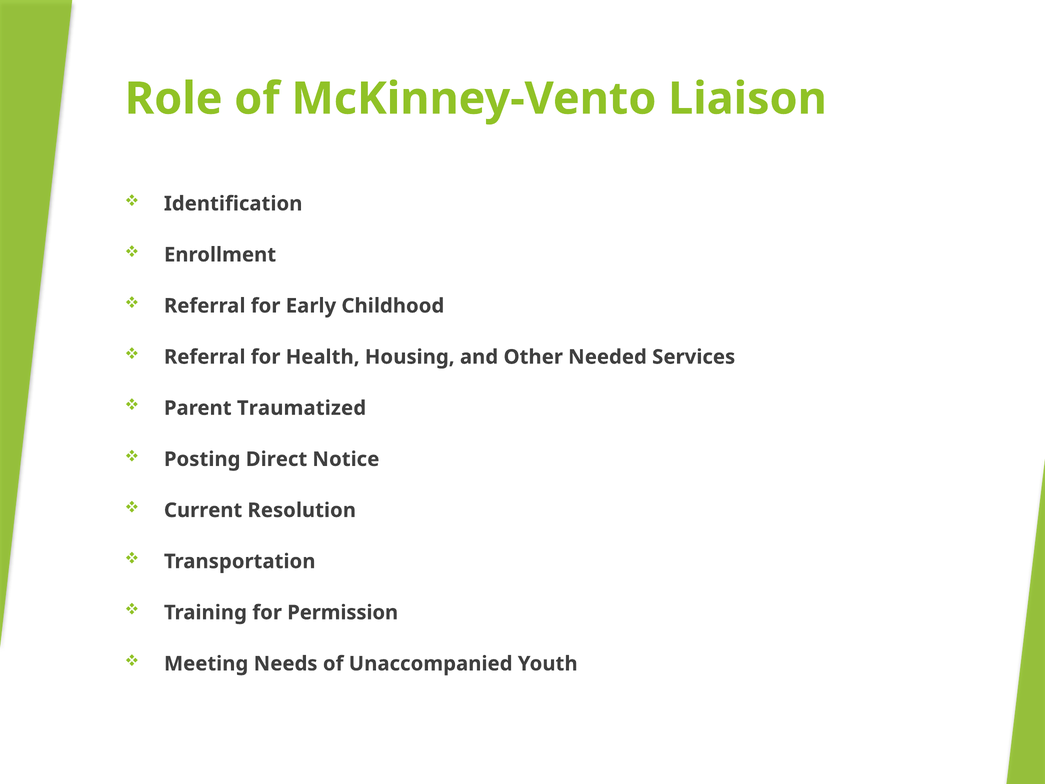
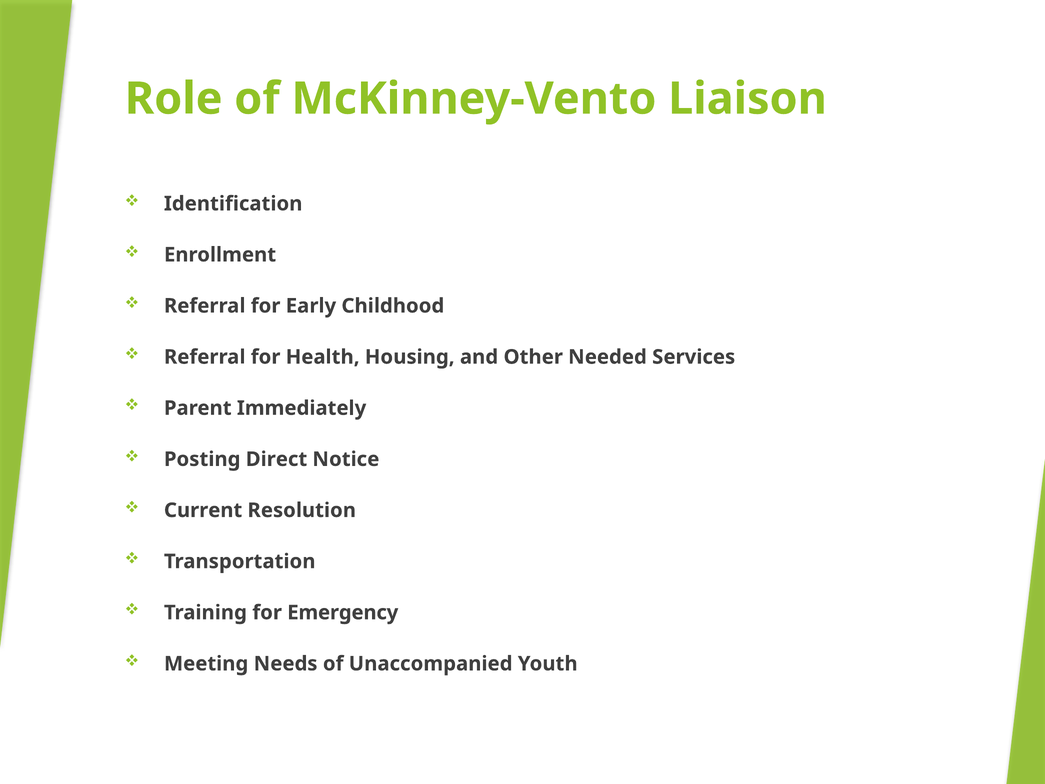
Traumatized: Traumatized -> Immediately
Permission: Permission -> Emergency
